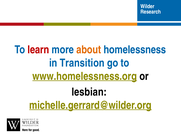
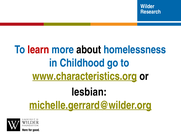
about colour: orange -> black
Transition: Transition -> Childhood
www.homelessness.org: www.homelessness.org -> www.characteristics.org
